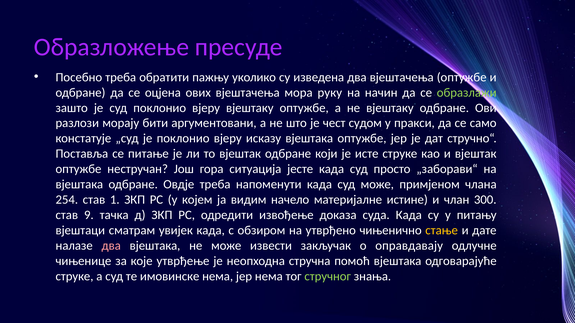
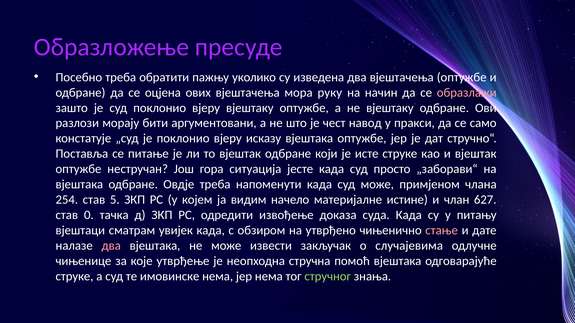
образлажи colour: light green -> pink
судом: судом -> навод
1: 1 -> 5
300: 300 -> 627
9: 9 -> 0
стање colour: yellow -> pink
оправдавају: оправдавају -> случајевима
